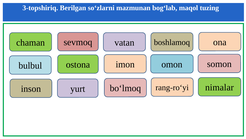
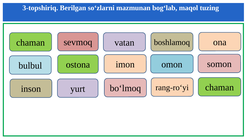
nimalar at (220, 87): nimalar -> chaman
